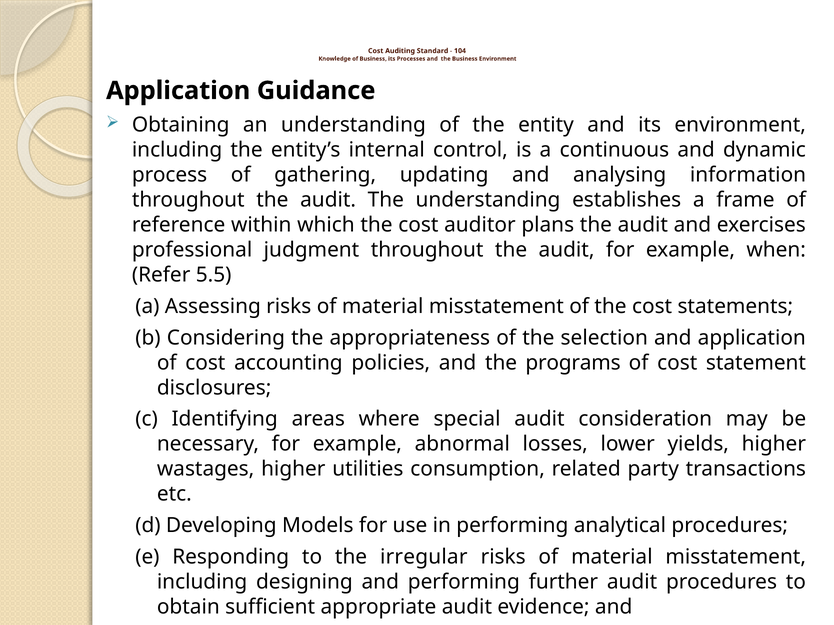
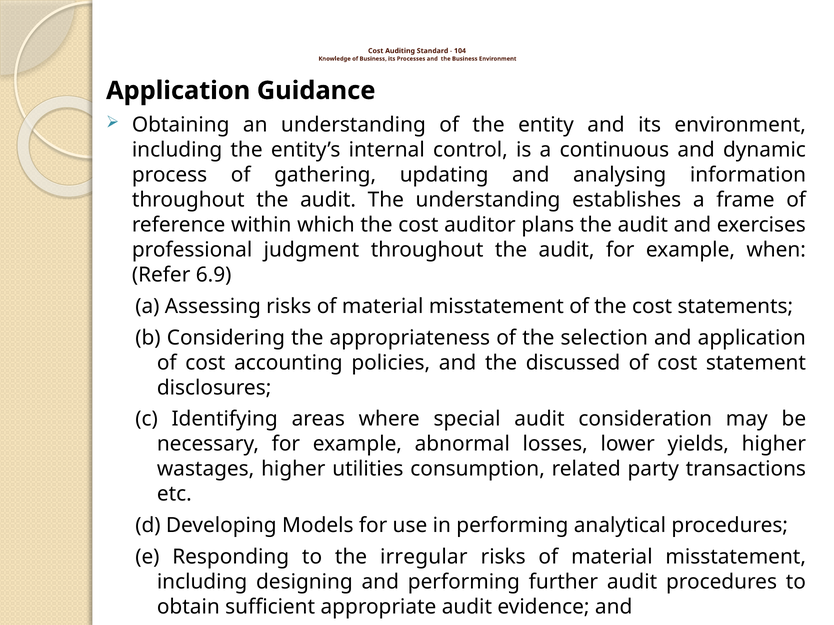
5.5: 5.5 -> 6.9
programs: programs -> discussed
